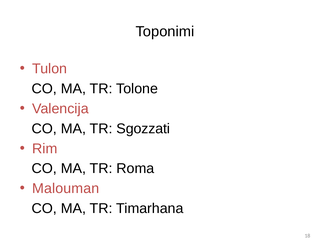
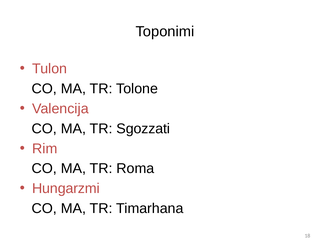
Malouman: Malouman -> Hungarzmi
